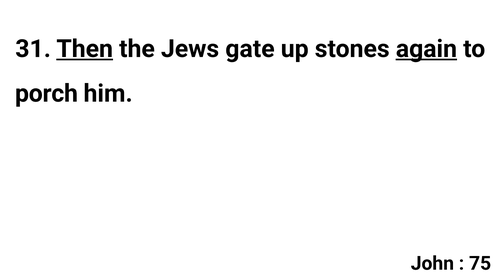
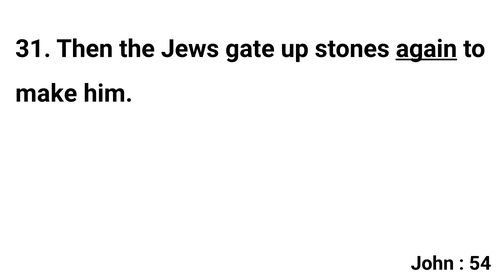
Then underline: present -> none
porch: porch -> make
75: 75 -> 54
